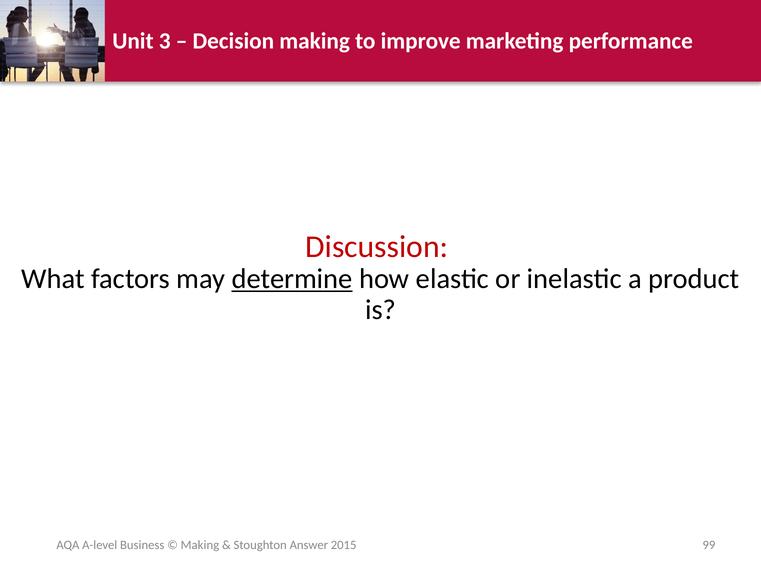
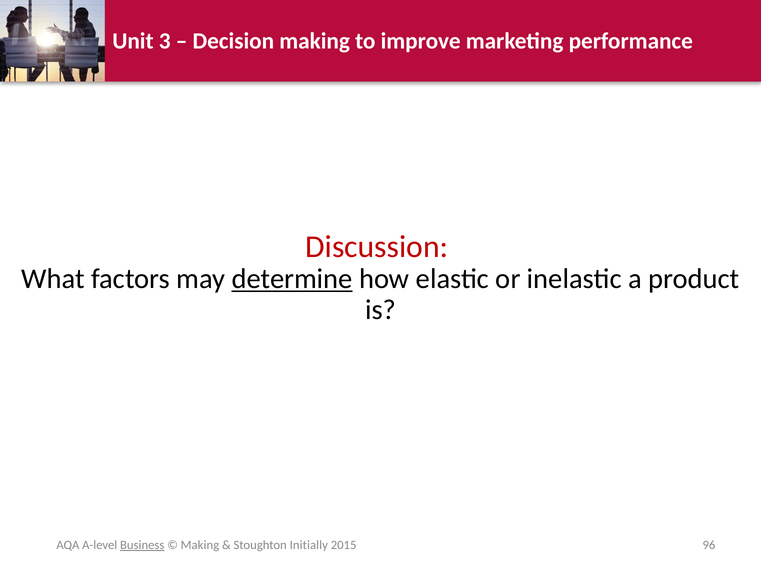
Business underline: none -> present
Answer: Answer -> Initially
99: 99 -> 96
